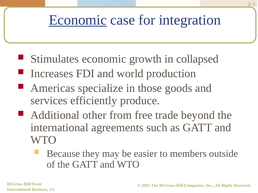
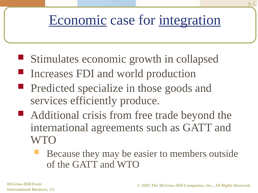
integration underline: none -> present
Americas: Americas -> Predicted
other: other -> crisis
